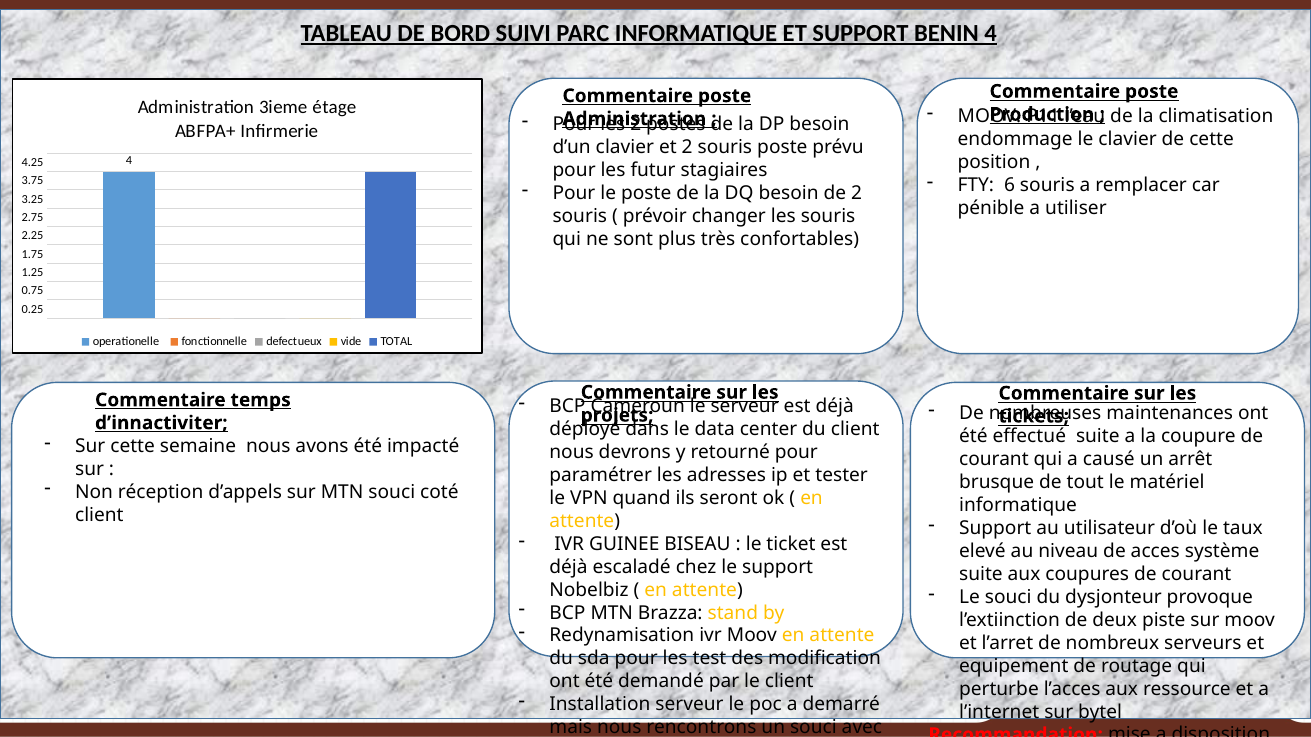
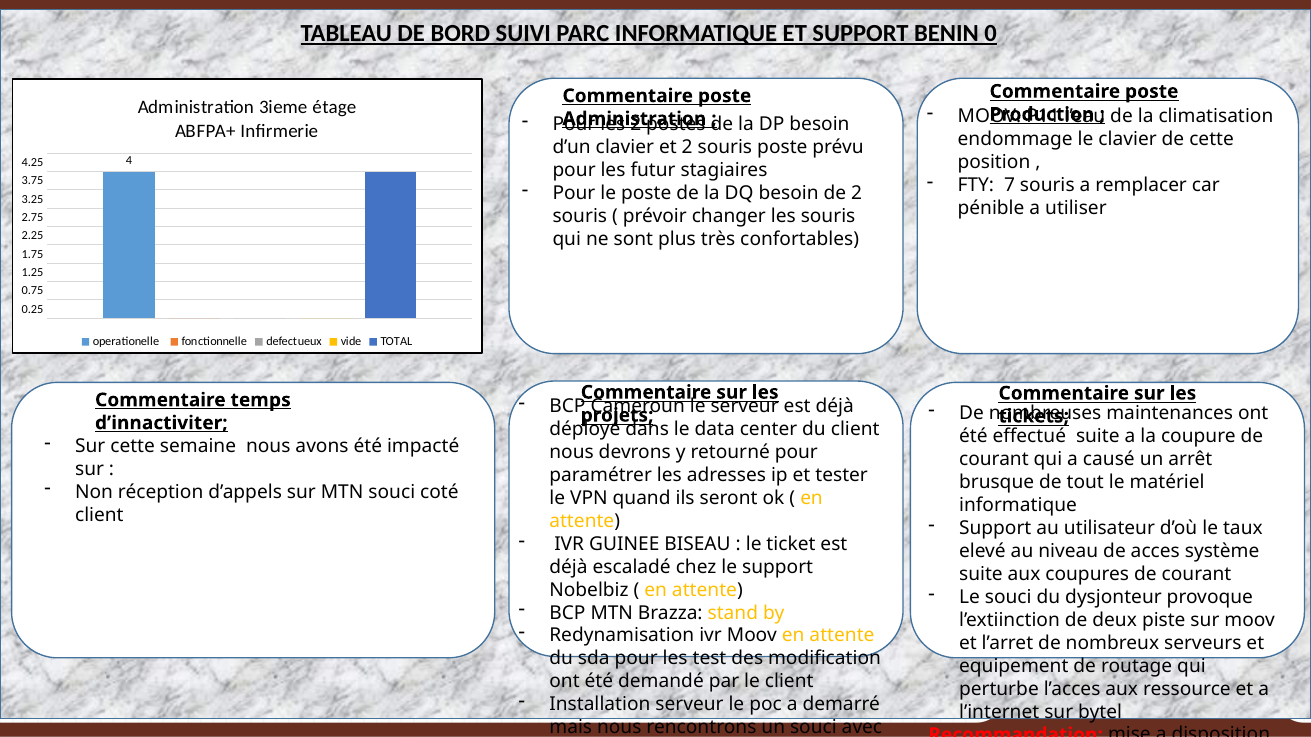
BENIN 4: 4 -> 0
6: 6 -> 7
